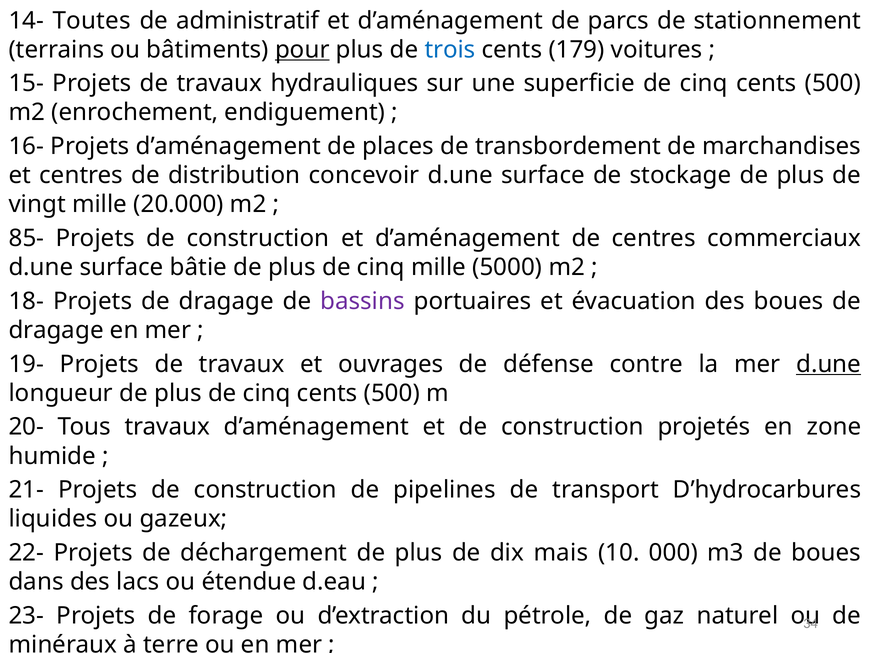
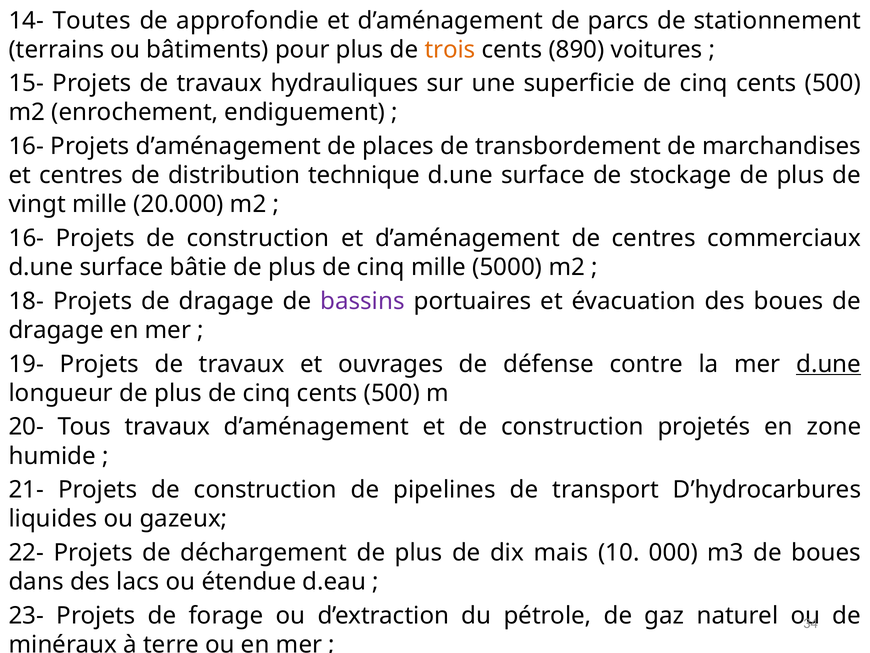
administratif: administratif -> approfondie
pour underline: present -> none
trois colour: blue -> orange
179: 179 -> 890
concevoir: concevoir -> technique
85- at (26, 238): 85- -> 16-
